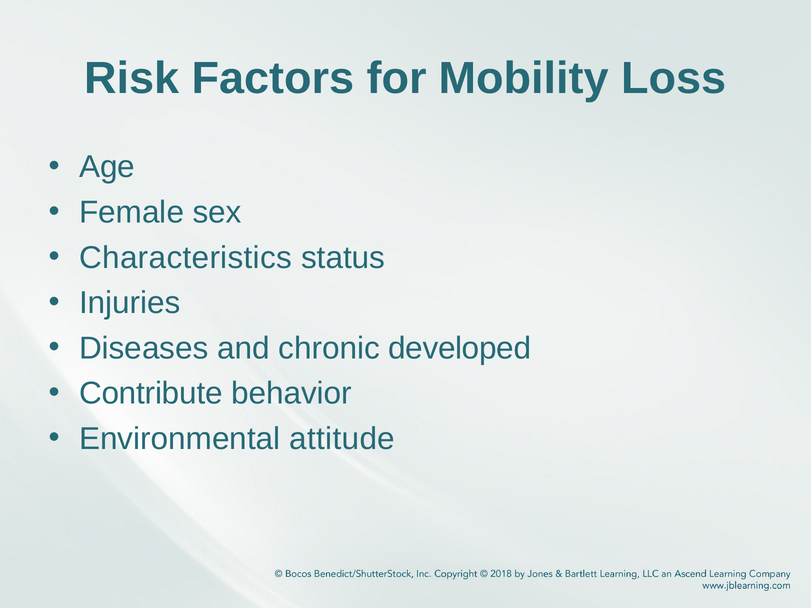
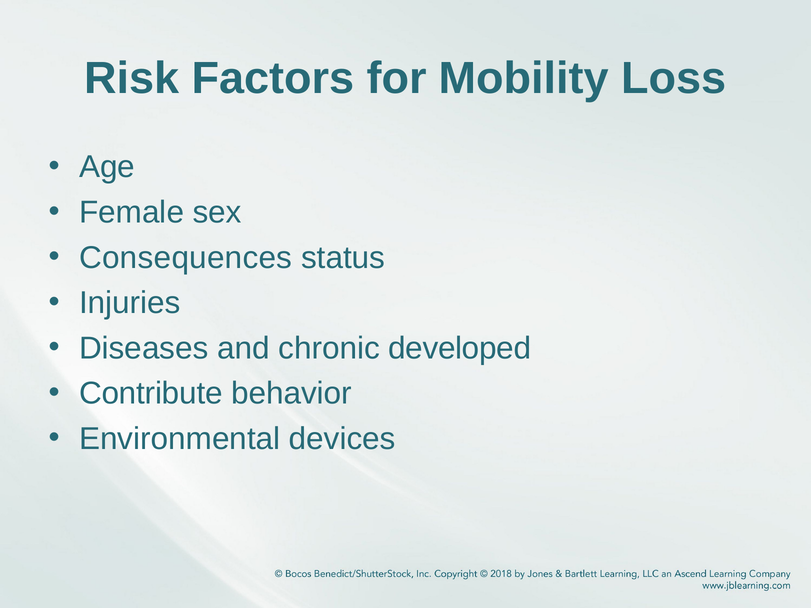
Characteristics: Characteristics -> Consequences
attitude: attitude -> devices
